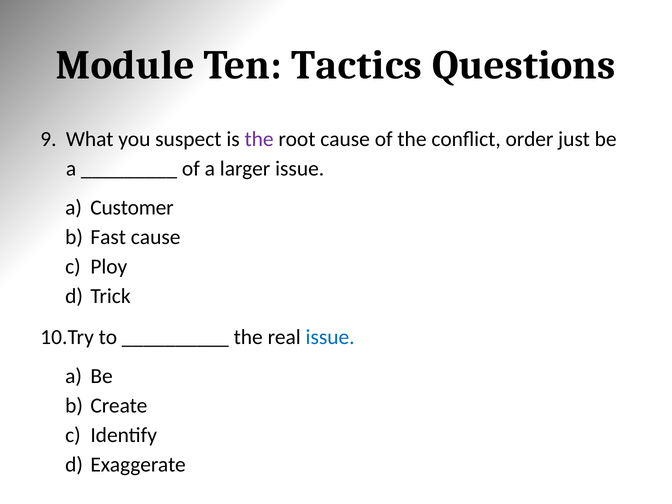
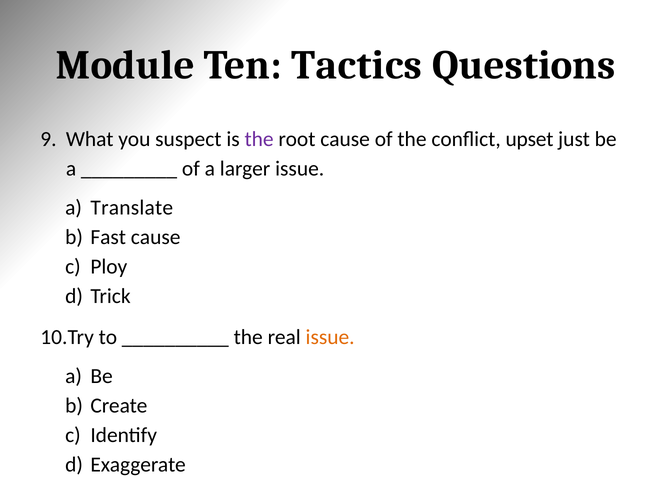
order: order -> upset
Customer: Customer -> Translate
issue at (330, 337) colour: blue -> orange
